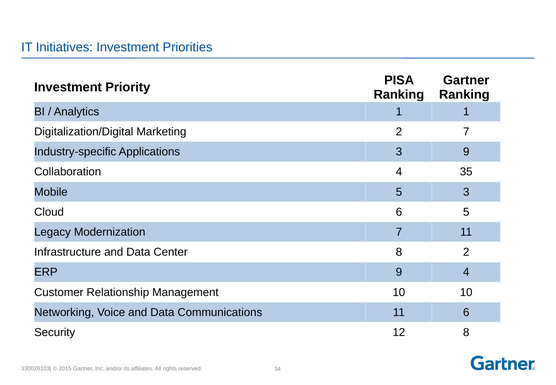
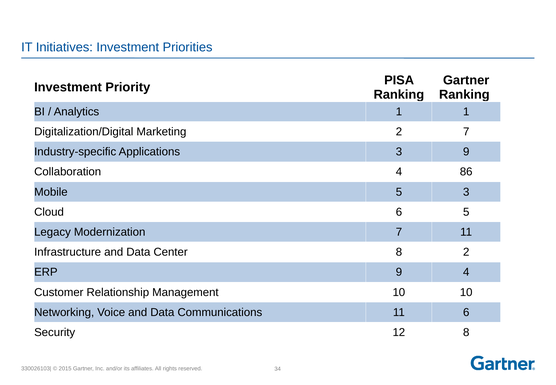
35: 35 -> 86
